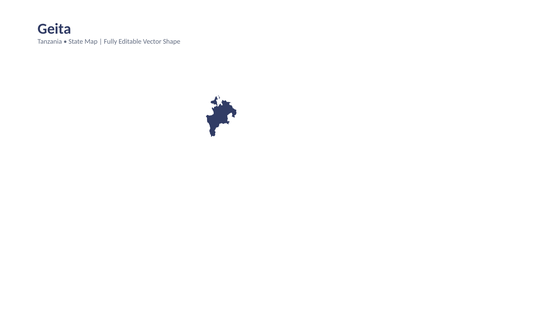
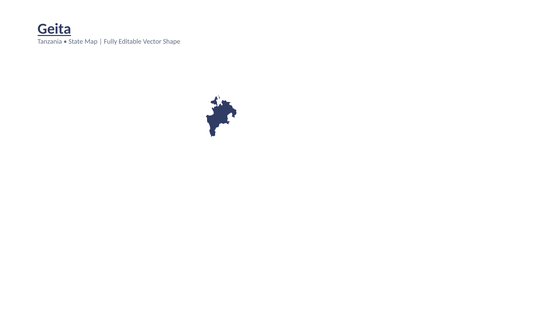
Geita underline: none -> present
